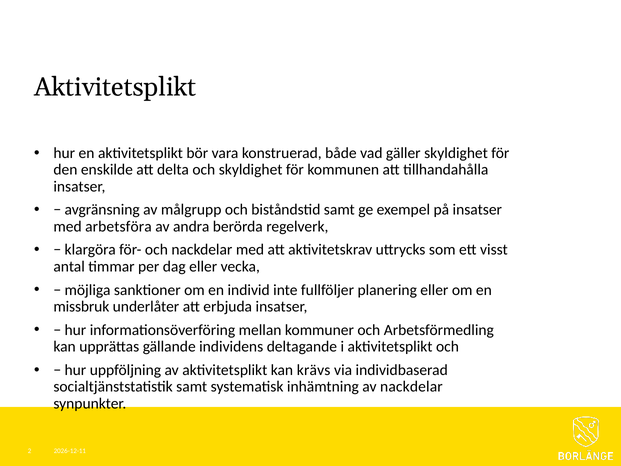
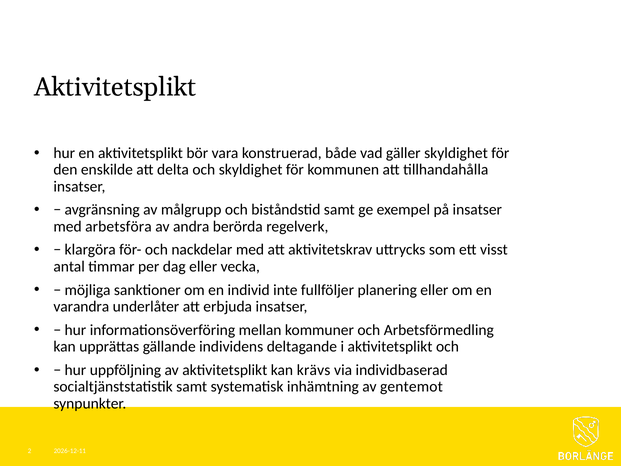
missbruk: missbruk -> varandra
av nackdelar: nackdelar -> gentemot
